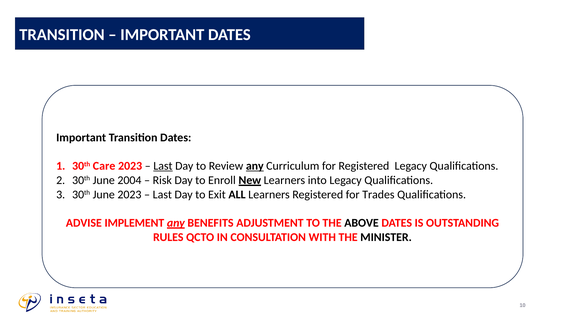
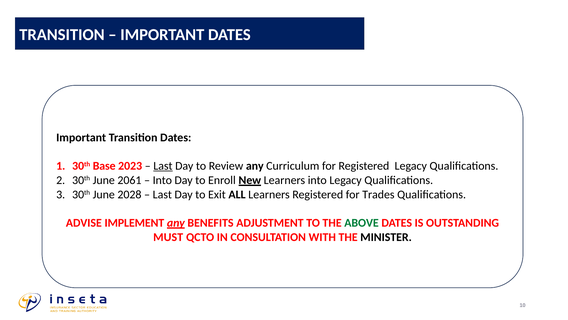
Care: Care -> Base
any at (255, 166) underline: present -> none
2004: 2004 -> 2061
Risk at (162, 180): Risk -> Into
June 2023: 2023 -> 2028
ABOVE colour: black -> green
RULES: RULES -> MUST
